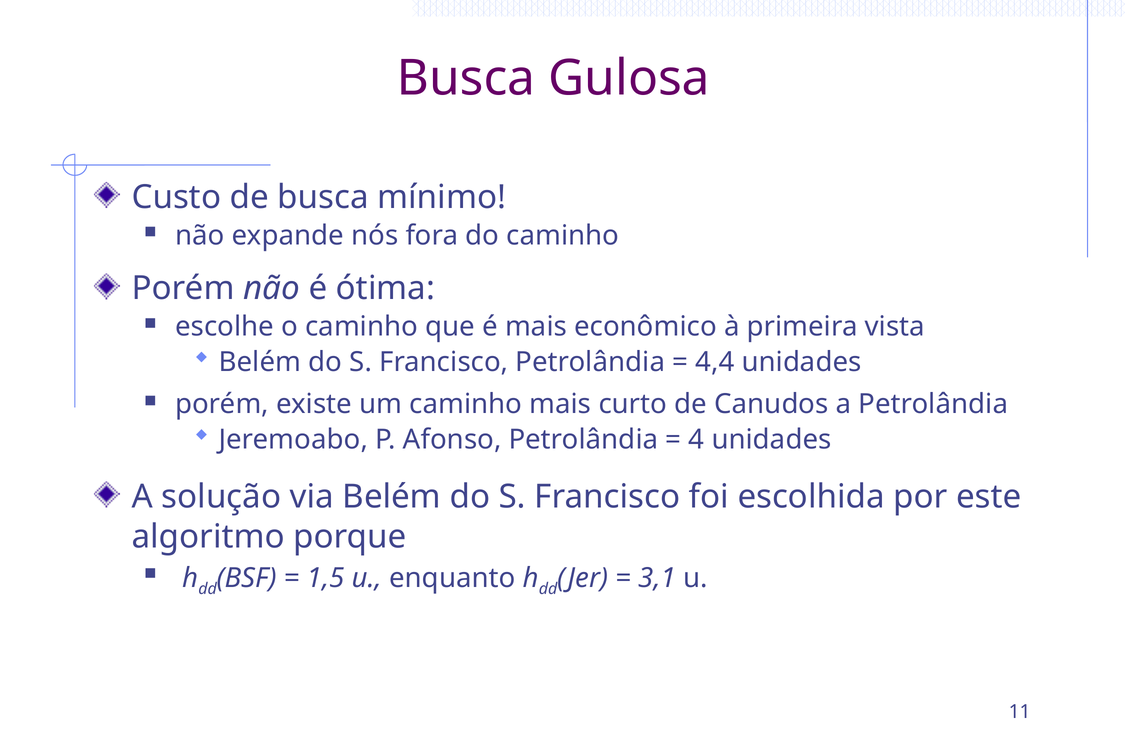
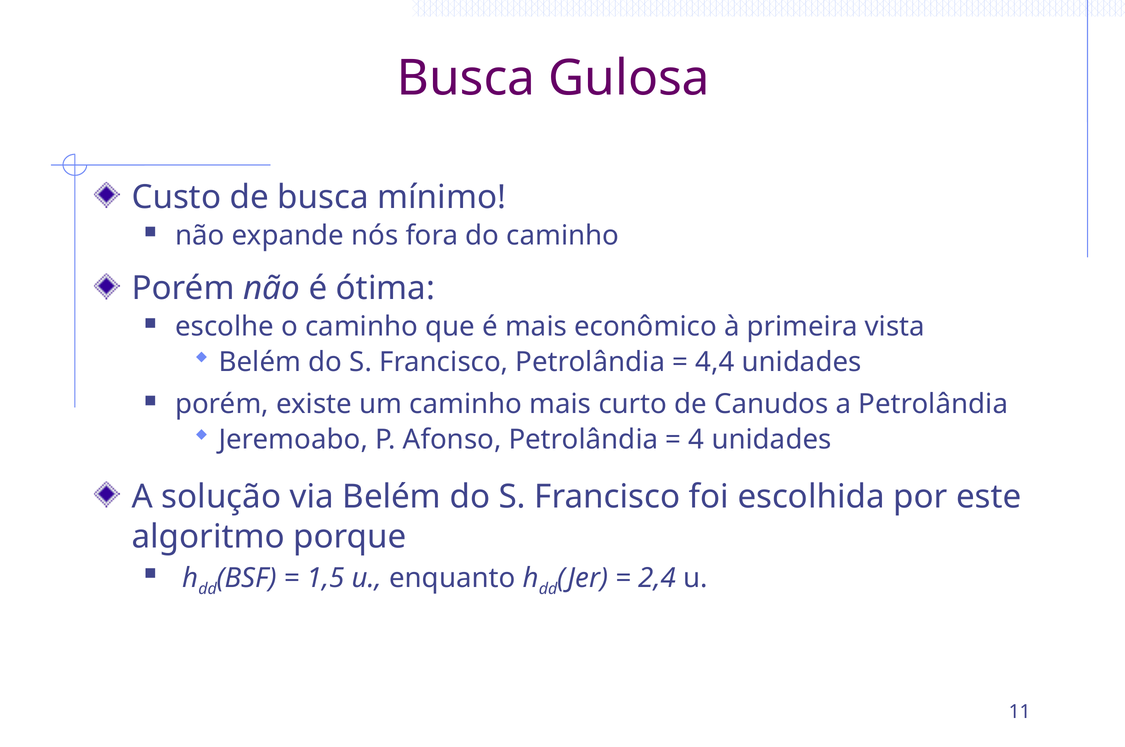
3,1: 3,1 -> 2,4
